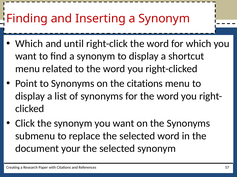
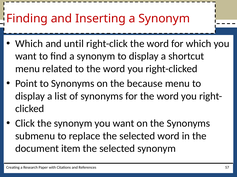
the citations: citations -> because
your: your -> item
